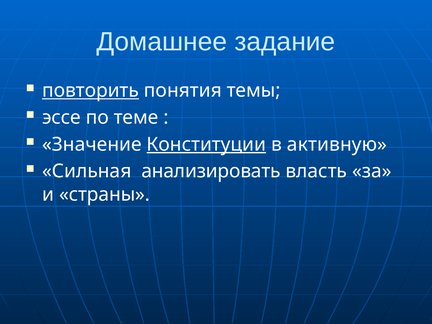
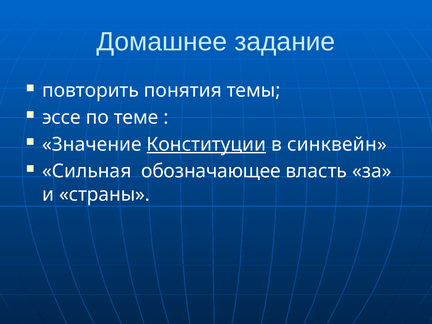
повторить underline: present -> none
активную: активную -> синквейн
анализировать: анализировать -> обозначающее
